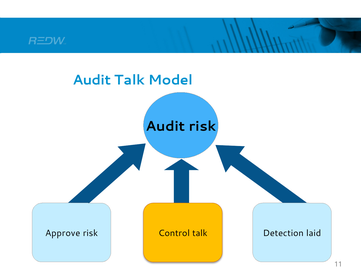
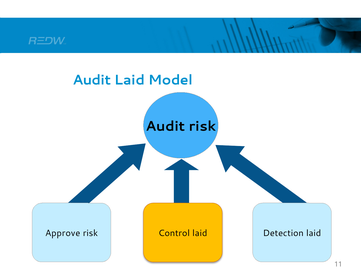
Audit Talk: Talk -> Laid
Control talk: talk -> laid
